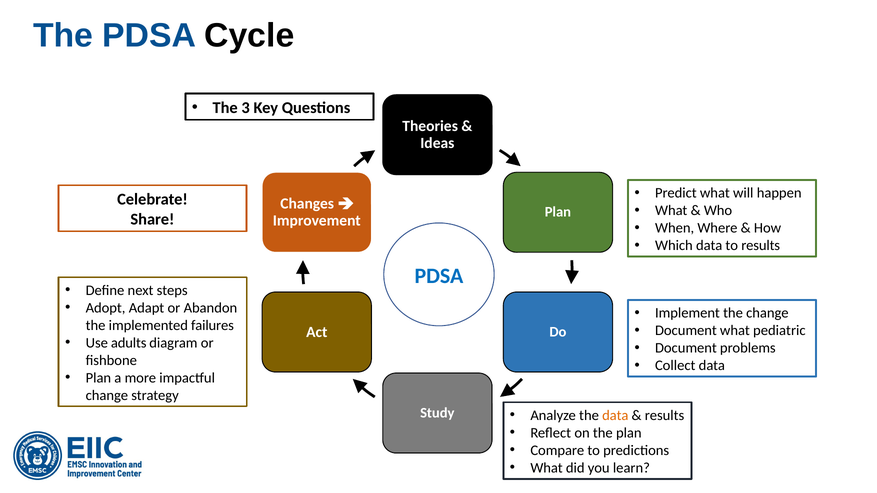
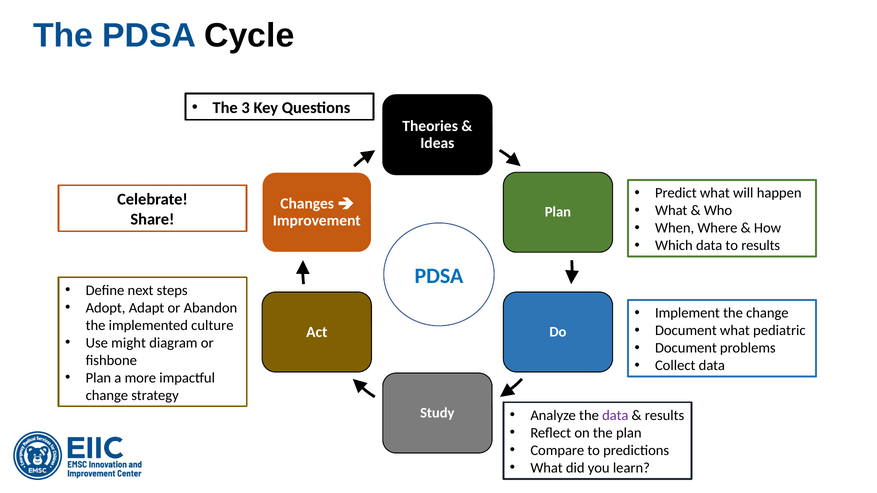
failures: failures -> culture
adults: adults -> might
data at (615, 416) colour: orange -> purple
